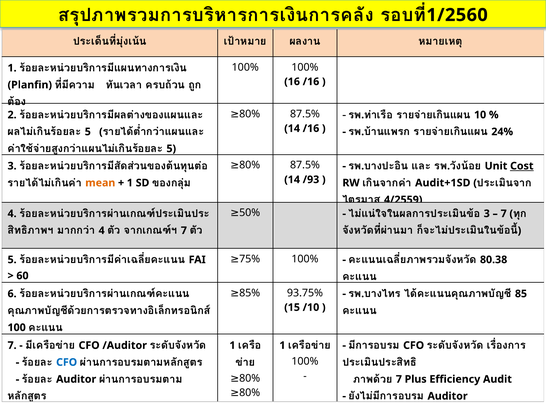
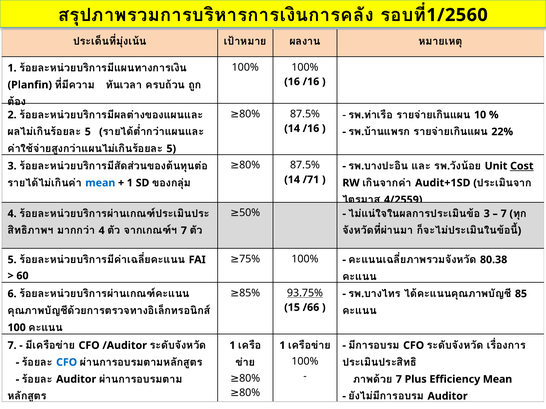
24%: 24% -> 22%
/93: /93 -> /71
mean at (100, 183) colour: orange -> blue
93.75% underline: none -> present
/10: /10 -> /66
Efficiency Audit: Audit -> Mean
